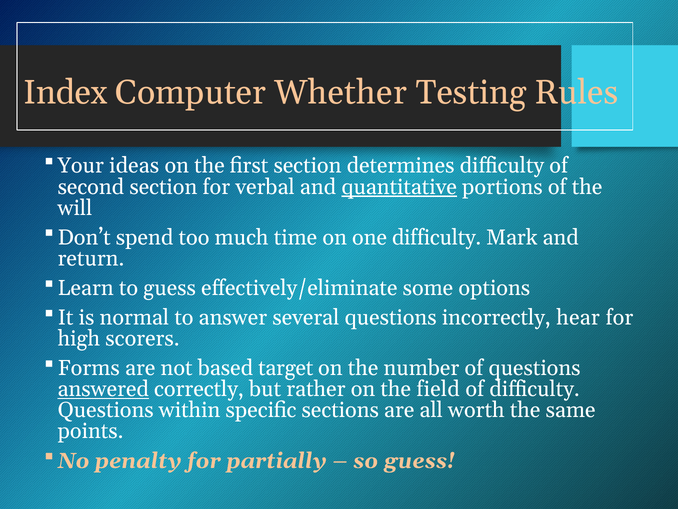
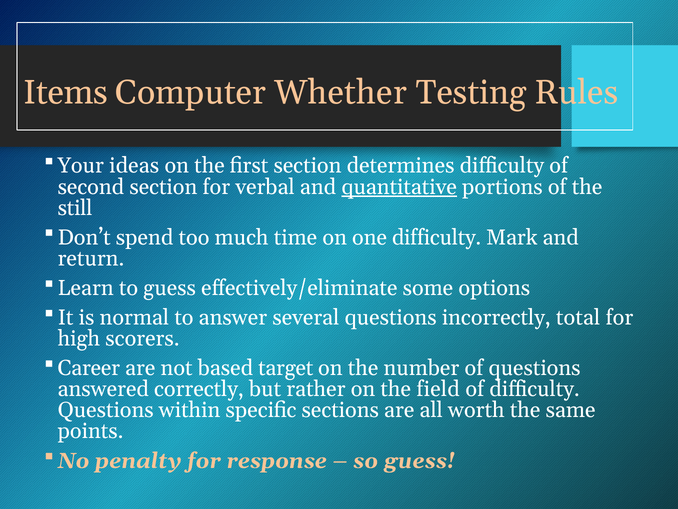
Index: Index -> Items
will: will -> still
hear: hear -> total
Forms: Forms -> Career
answered underline: present -> none
partially: partially -> response
